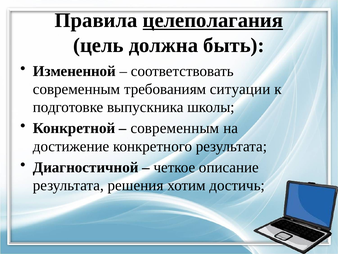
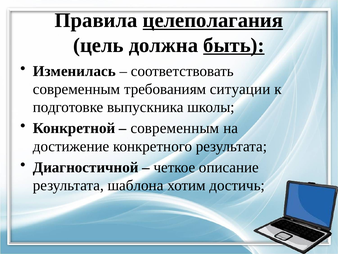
быть underline: none -> present
Измененной: Измененной -> Изменилась
решения: решения -> шаблона
